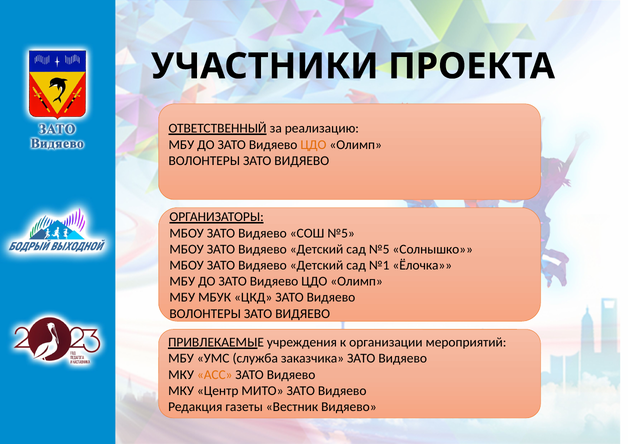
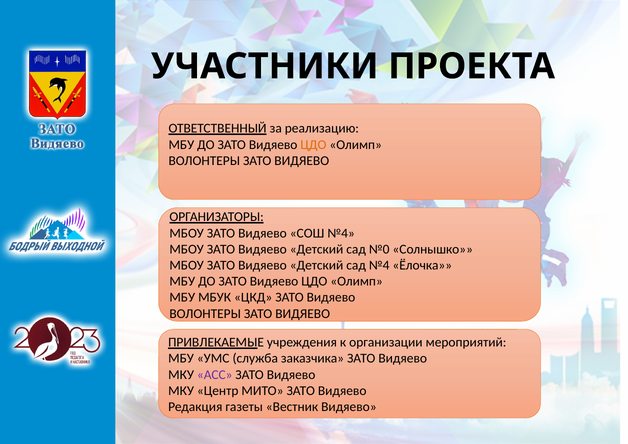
СОШ №5: №5 -> №4
сад №5: №5 -> №0
сад №1: №1 -> №4
АСС colour: orange -> purple
